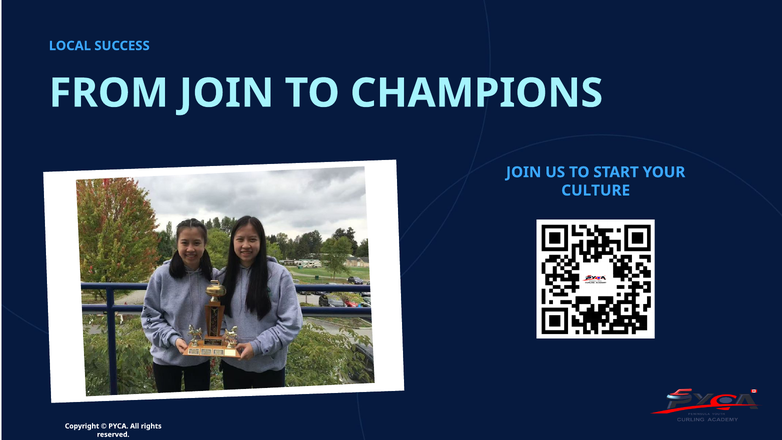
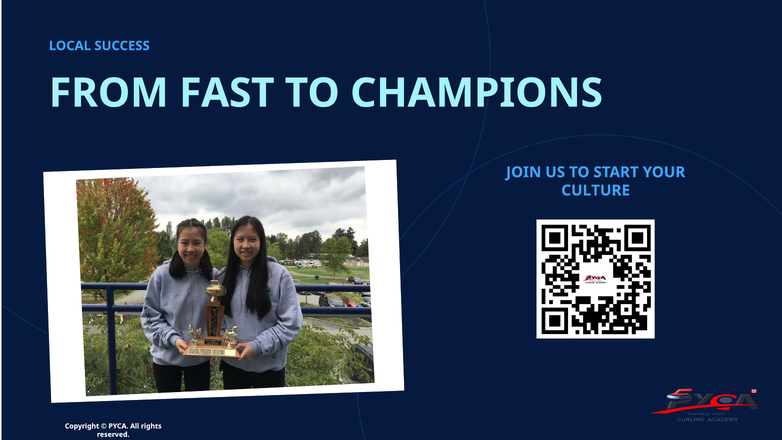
FROM JOIN: JOIN -> FAST
